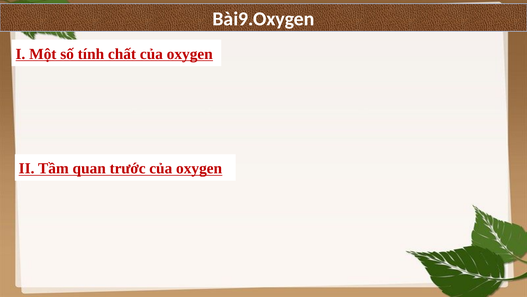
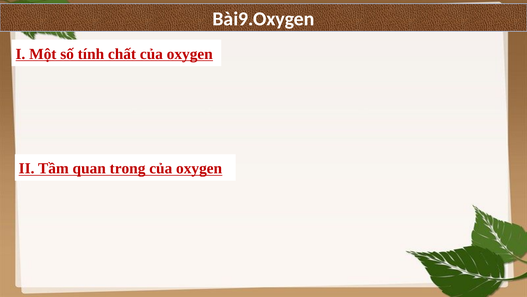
trước: trước -> trong
